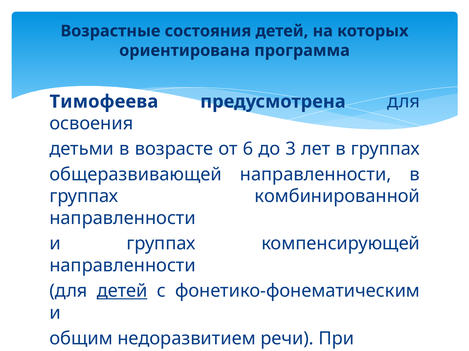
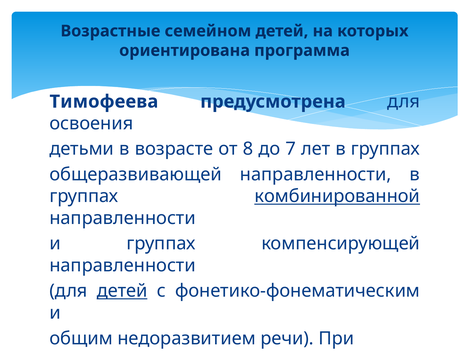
состояния: состояния -> семейном
6: 6 -> 8
3: 3 -> 7
комбинированной underline: none -> present
